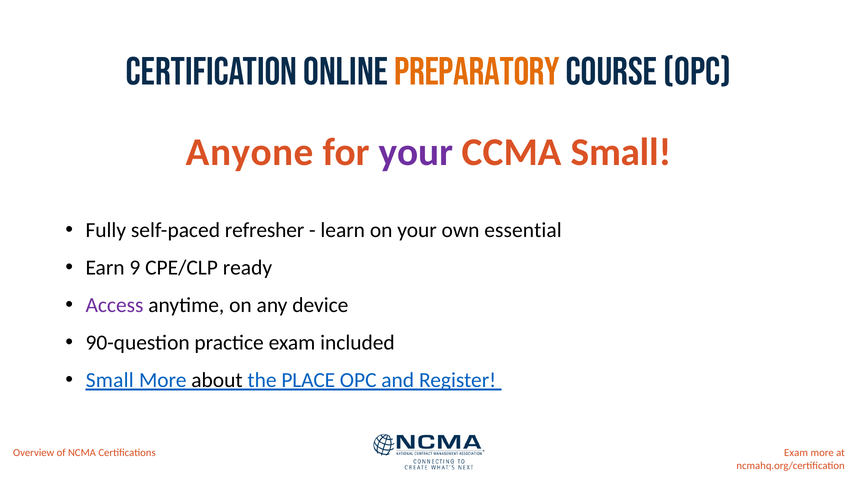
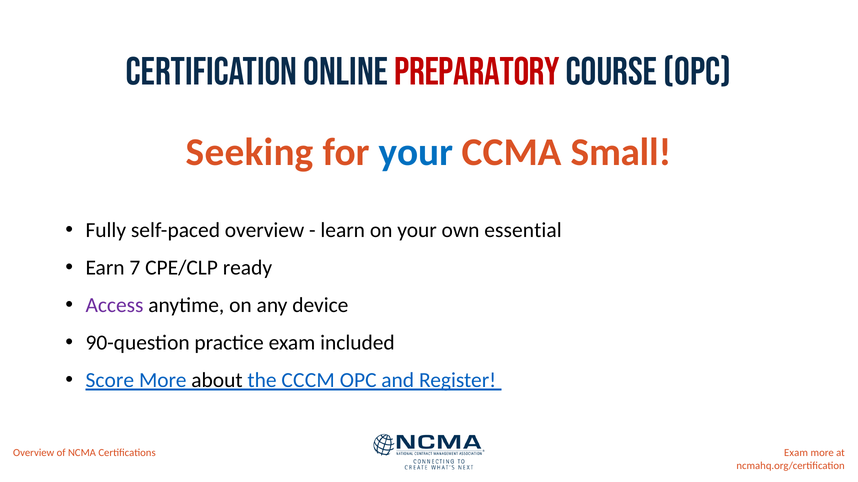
Preparatory colour: orange -> red
Anyone: Anyone -> Seeking
your at (416, 153) colour: purple -> blue
self-paced refresher: refresher -> overview
9: 9 -> 7
Small at (110, 381): Small -> Score
PLACE: PLACE -> CCCM
